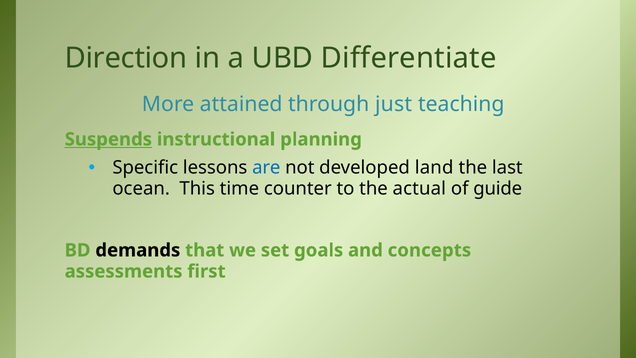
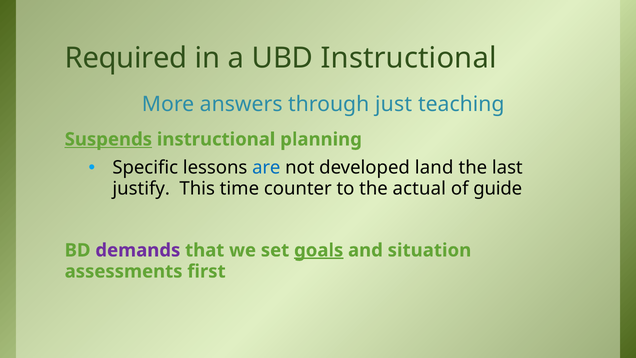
Direction: Direction -> Required
UBD Differentiate: Differentiate -> Instructional
attained: attained -> answers
ocean: ocean -> justify
demands colour: black -> purple
goals underline: none -> present
concepts: concepts -> situation
